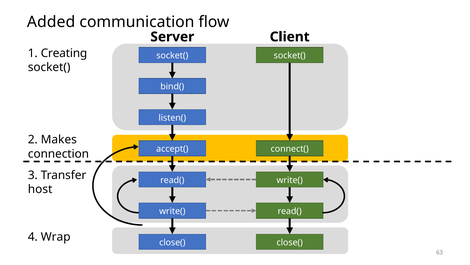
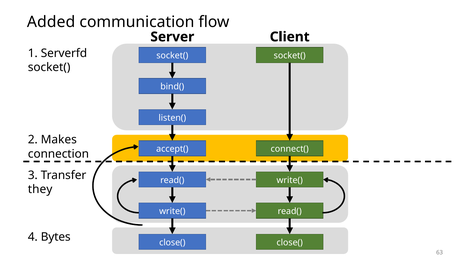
Creating: Creating -> Serverfd
host: host -> they
Wrap: Wrap -> Bytes
